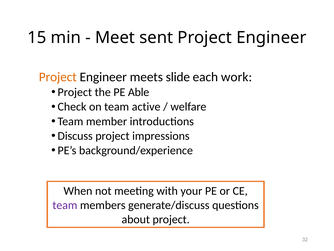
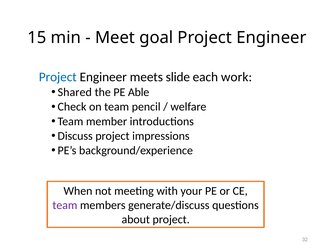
sent: sent -> goal
Project at (58, 77) colour: orange -> blue
Project at (75, 92): Project -> Shared
active: active -> pencil
